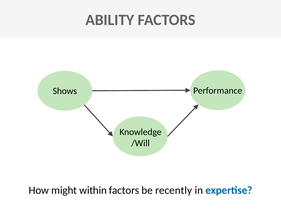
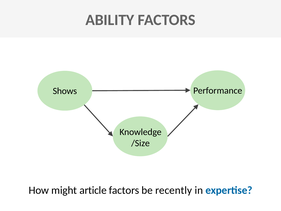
/Will: /Will -> /Size
within: within -> article
